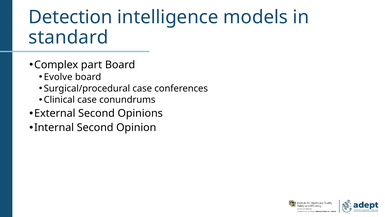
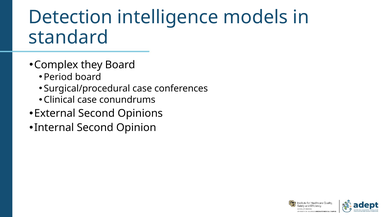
part: part -> they
Evolve: Evolve -> Period
